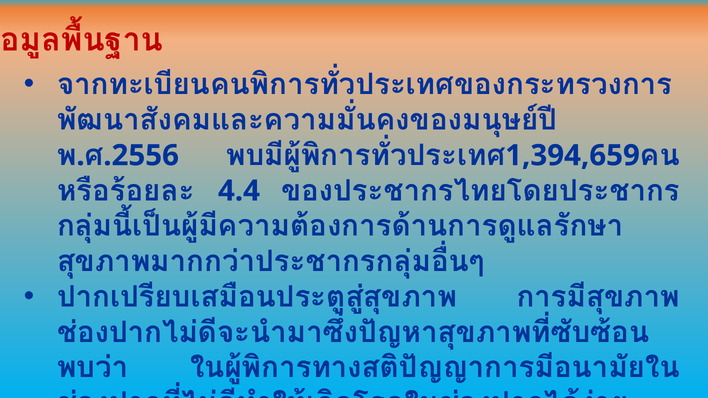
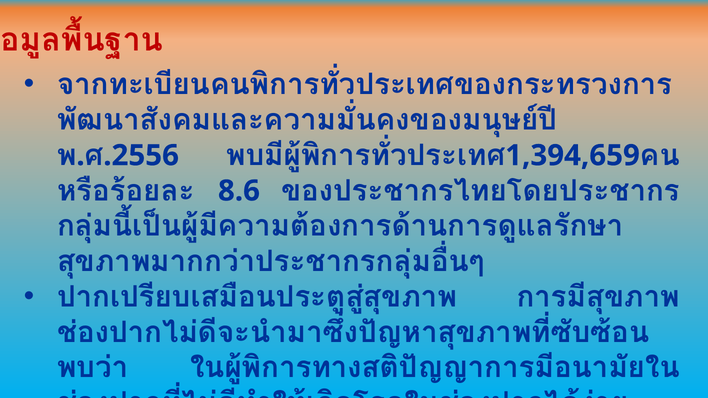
4.4: 4.4 -> 8.6
